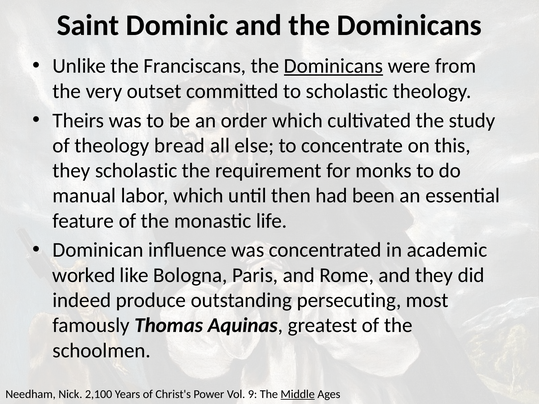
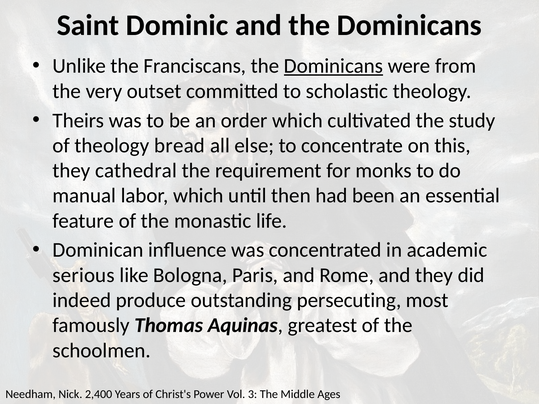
they scholastic: scholastic -> cathedral
worked: worked -> serious
2,100: 2,100 -> 2,400
9: 9 -> 3
Middle underline: present -> none
